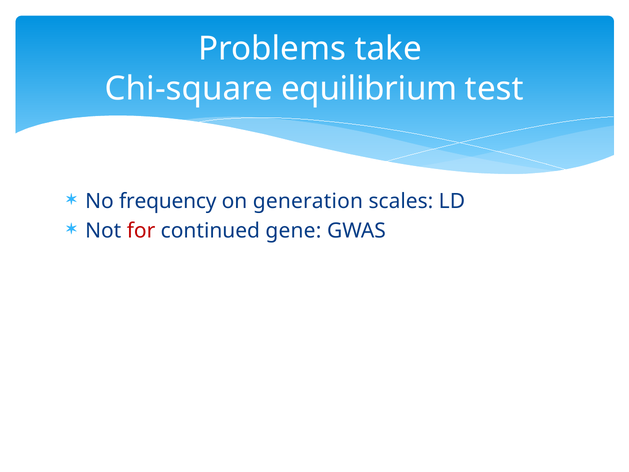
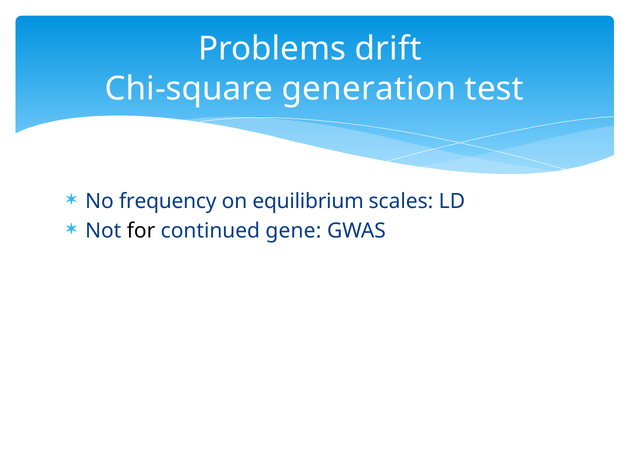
take: take -> drift
equilibrium: equilibrium -> generation
generation: generation -> equilibrium
for colour: red -> black
